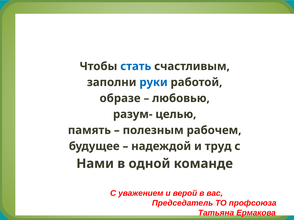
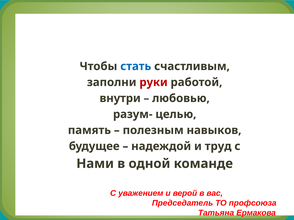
руки colour: blue -> red
образе: образе -> внутри
рабочем: рабочем -> навыков
